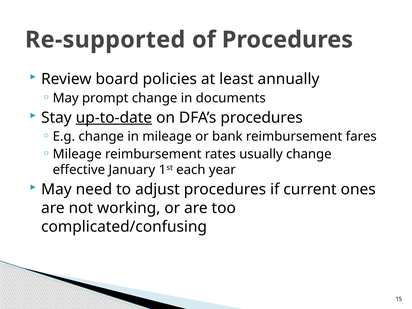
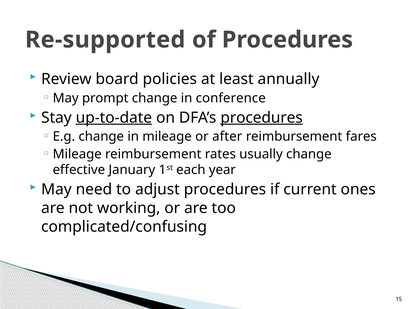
documents: documents -> conference
procedures at (262, 118) underline: none -> present
bank: bank -> after
